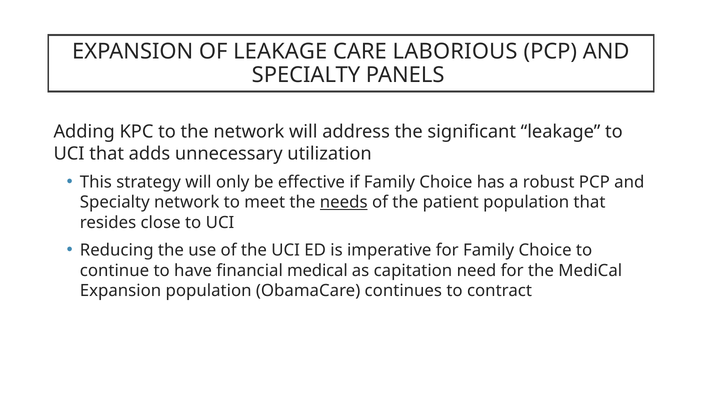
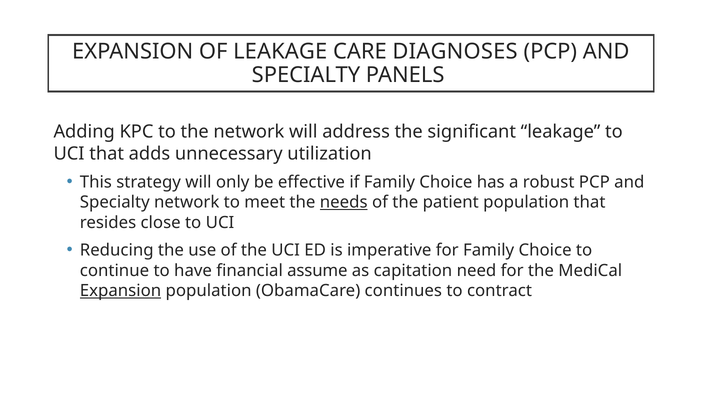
LABORIOUS: LABORIOUS -> DIAGNOSES
financial medical: medical -> assume
Expansion at (121, 291) underline: none -> present
